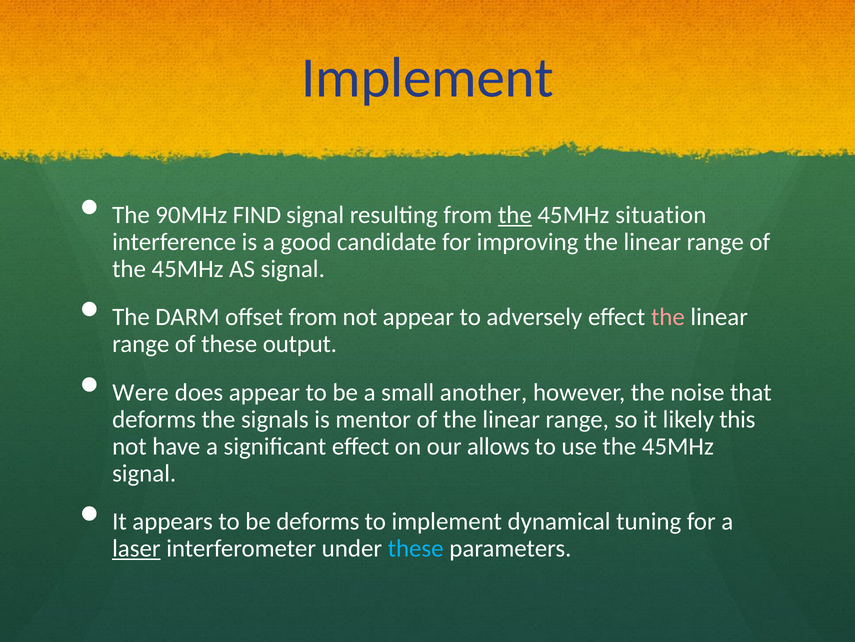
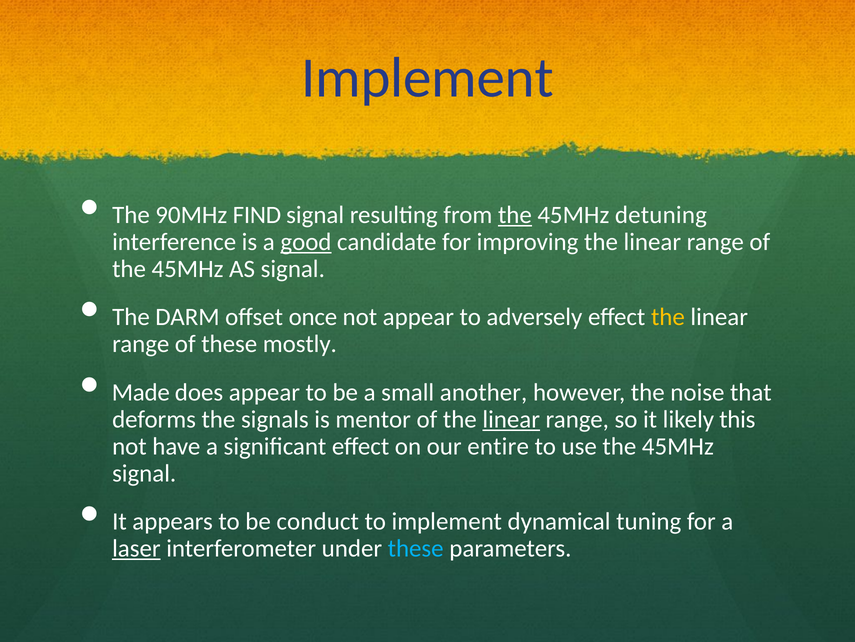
situation: situation -> detuning
good underline: none -> present
offset from: from -> once
the at (668, 317) colour: pink -> yellow
output: output -> mostly
Were: Were -> Made
linear at (511, 419) underline: none -> present
allows: allows -> entire
be deforms: deforms -> conduct
